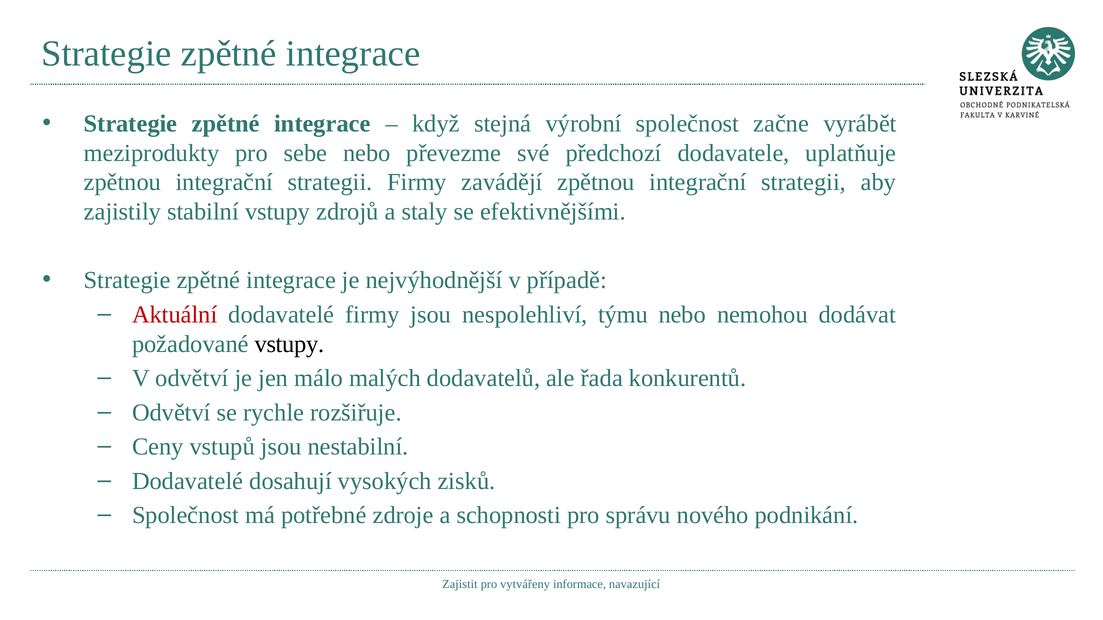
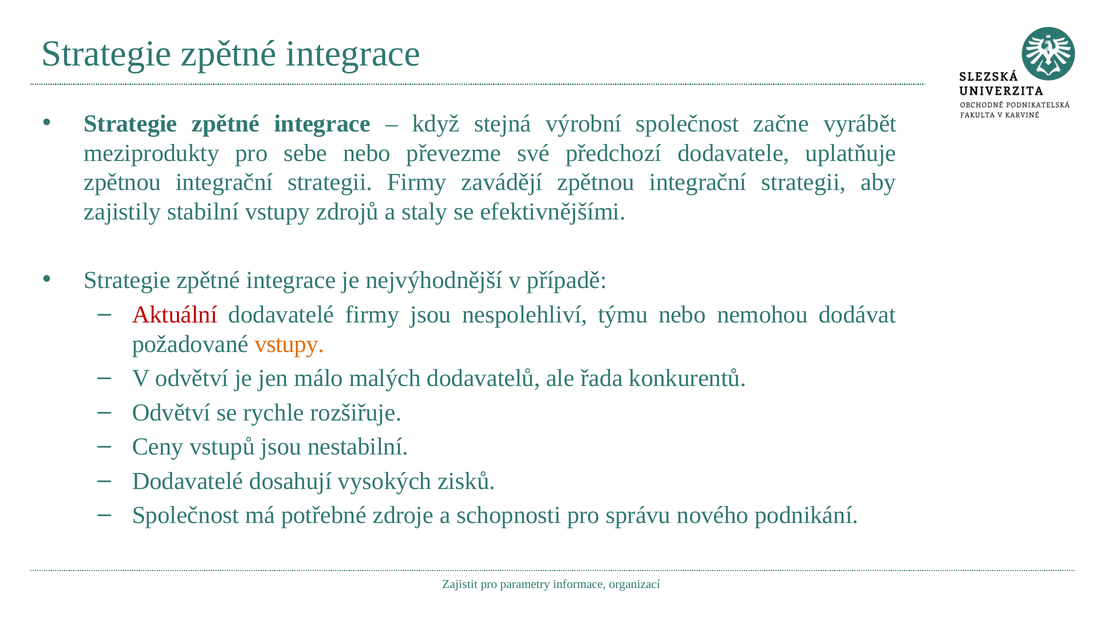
vstupy at (290, 344) colour: black -> orange
vytvářeny: vytvářeny -> parametry
navazující: navazující -> organizací
